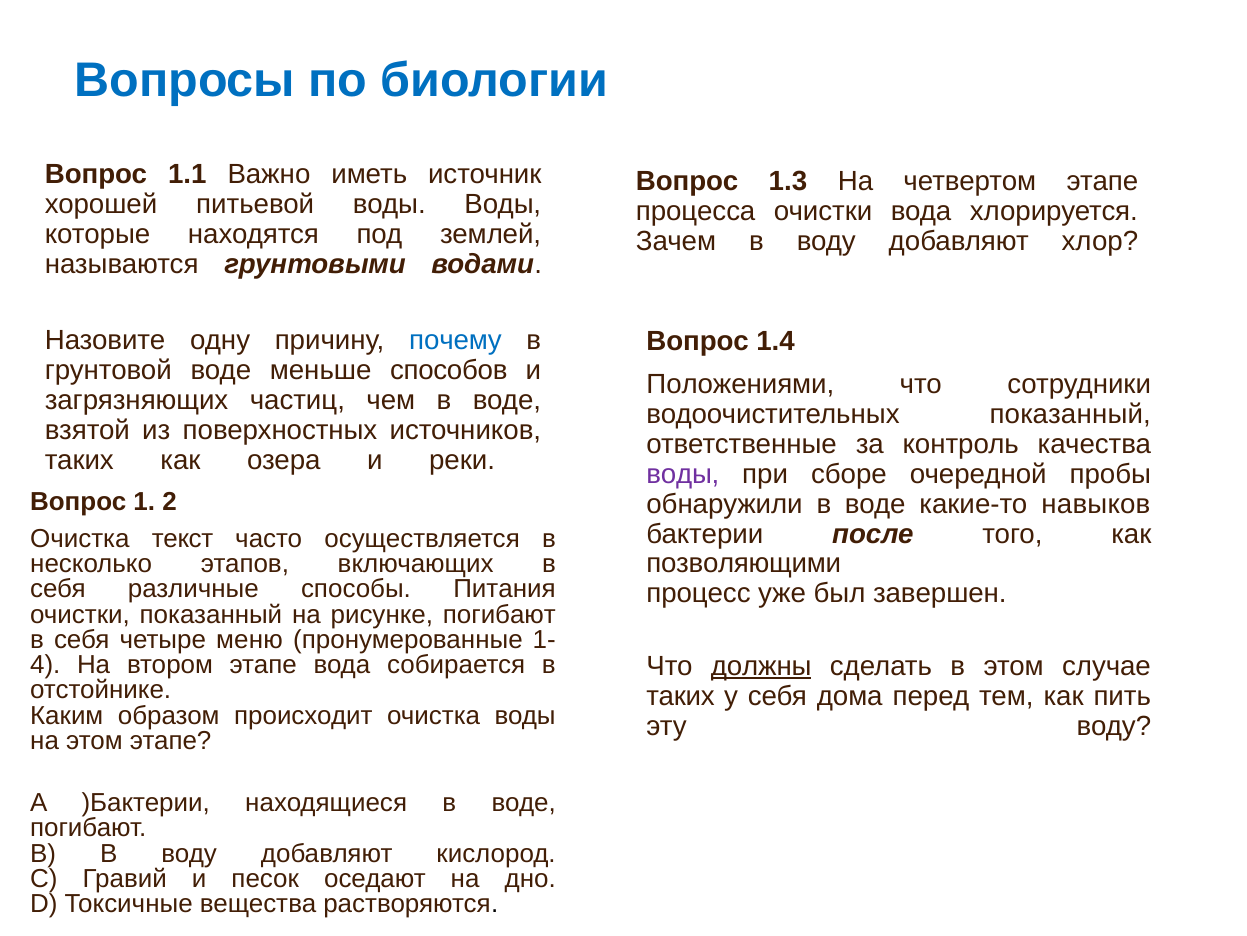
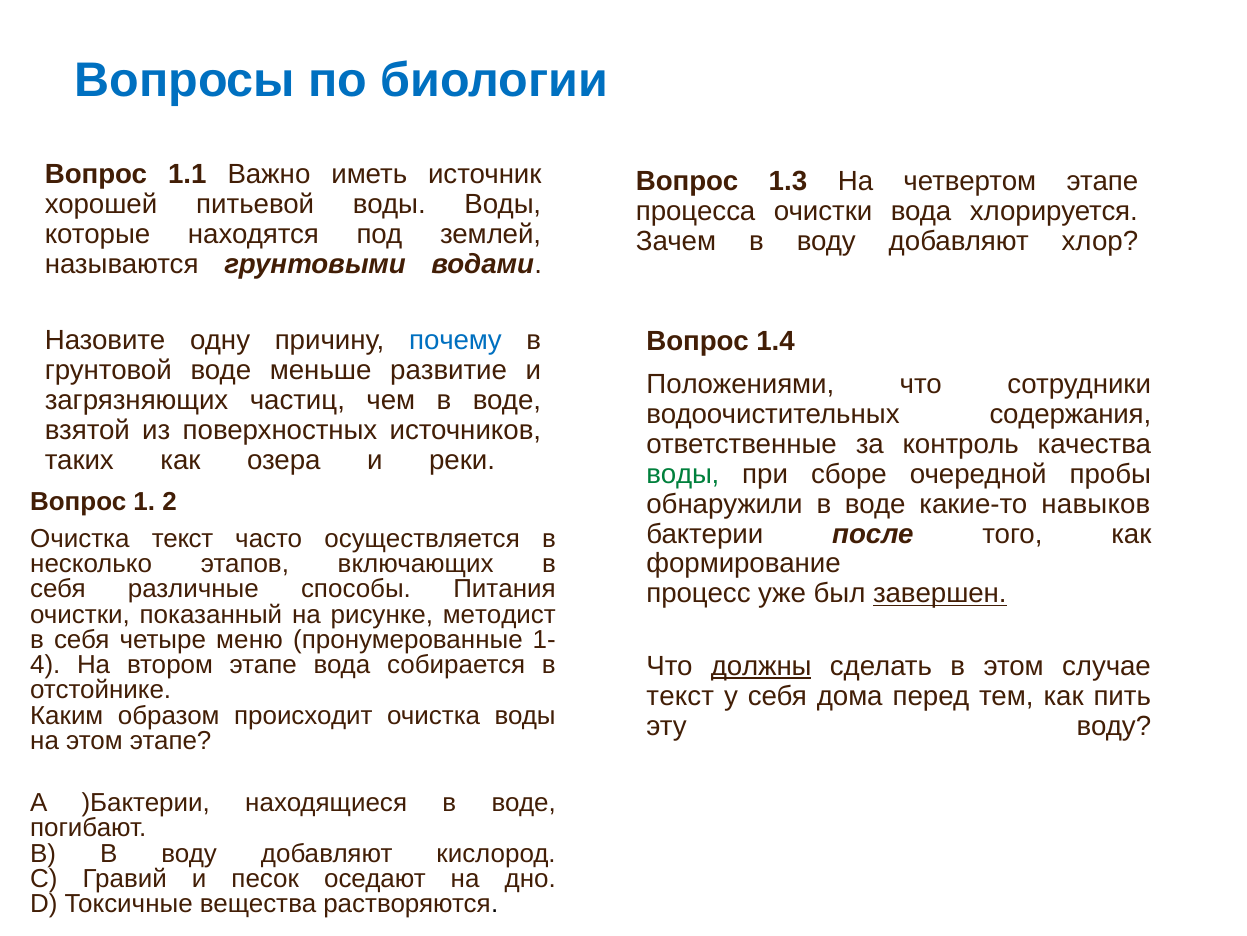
способов: способов -> развитие
водоочистительных показанный: показанный -> содержания
воды at (683, 474) colour: purple -> green
позволяющими: позволяющими -> формирование
завершен underline: none -> present
рисунке погибают: погибают -> методист
таких at (681, 696): таких -> текст
